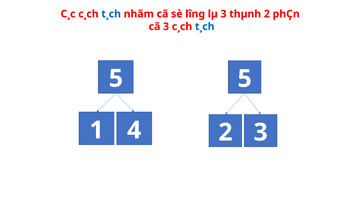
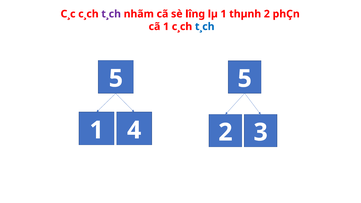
t¸ch at (111, 14) colour: blue -> purple
lµ 3: 3 -> 1
cã 3: 3 -> 1
